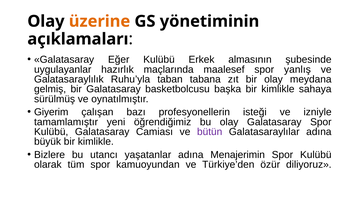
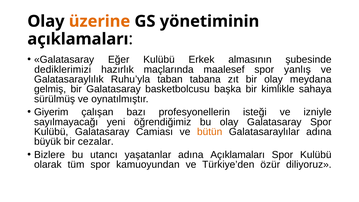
uygulayanlar: uygulayanlar -> dediklerimizi
tamamlamıştır: tamamlamıştır -> sayılmayacağı
bütün colour: purple -> orange
büyük bir kimlikle: kimlikle -> cezalar
adına Menajerimin: Menajerimin -> Açıklamaları
